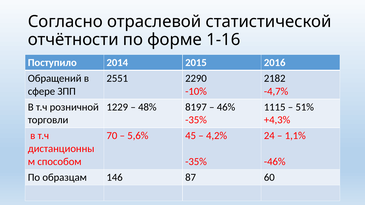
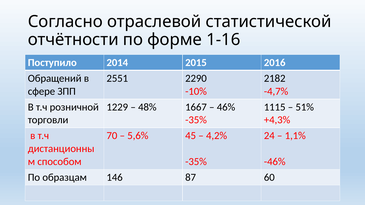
8197: 8197 -> 1667
